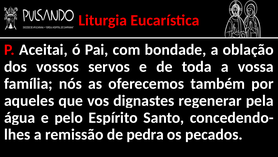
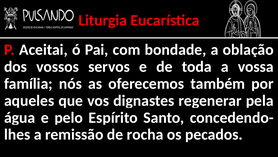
pedra: pedra -> rocha
